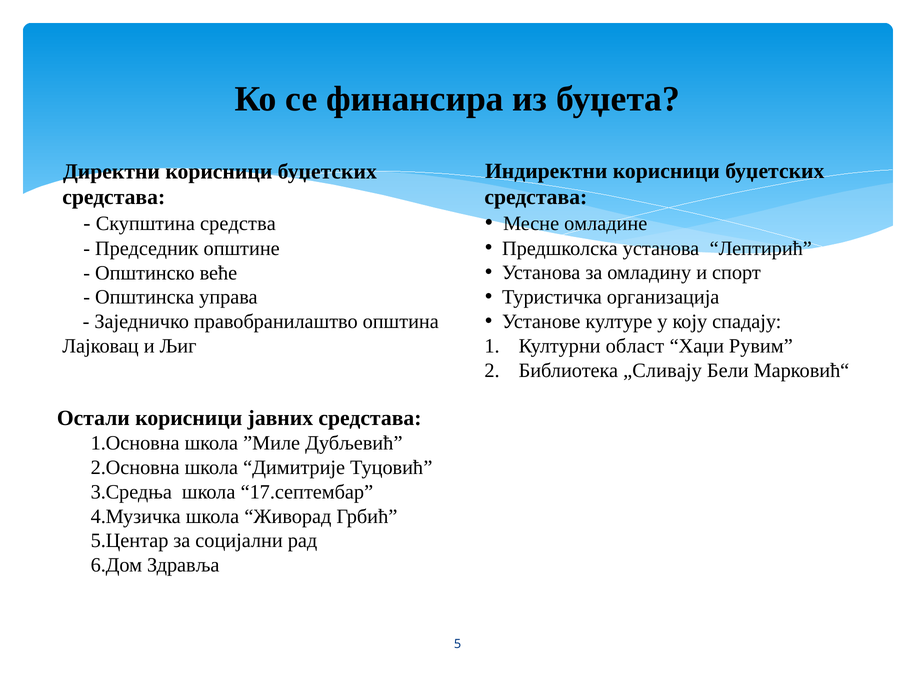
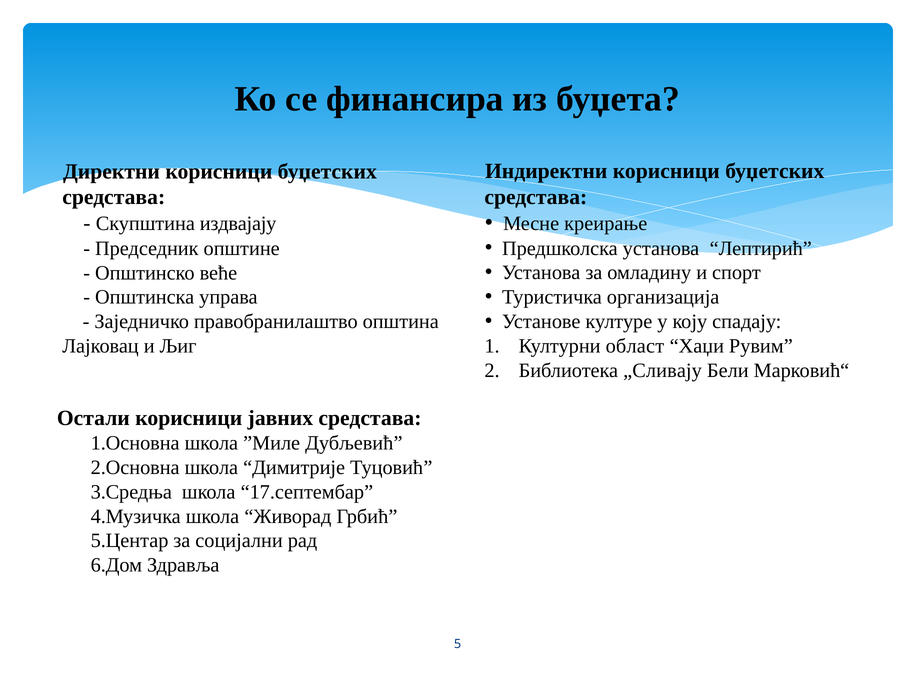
омладине: омладине -> креирање
средства: средства -> издвајају
